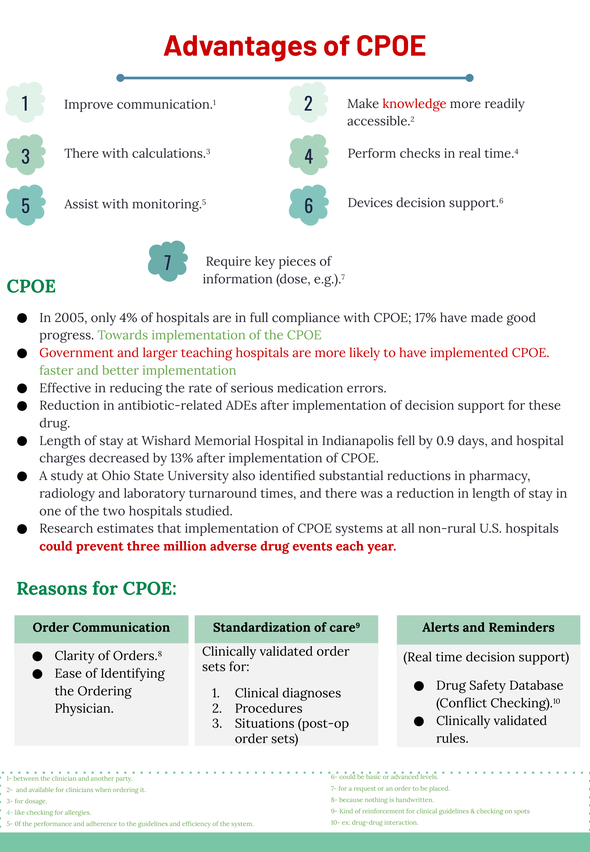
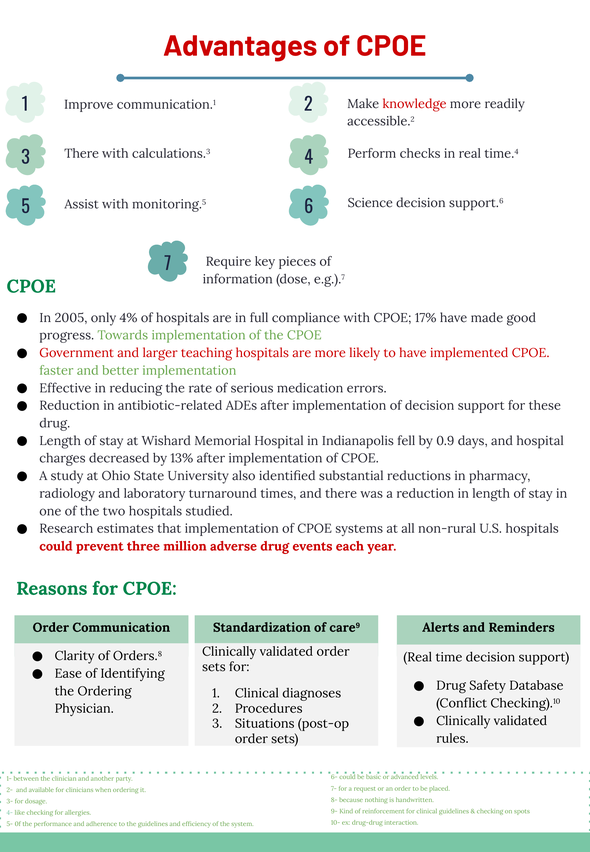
Devices: Devices -> Science
